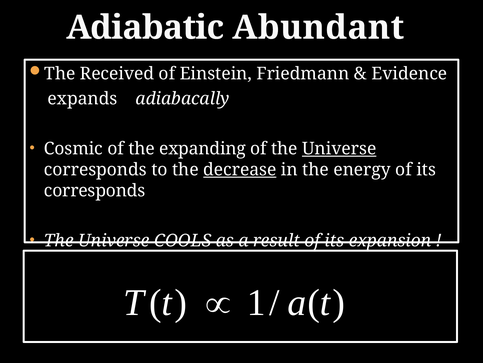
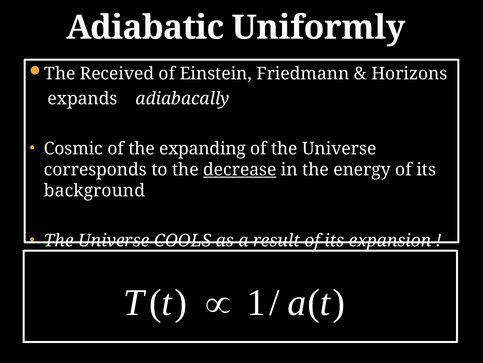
Abundant: Abundant -> Uniformly
Evidence: Evidence -> Horizons
Universe at (339, 148) underline: present -> none
corresponds at (95, 190): corresponds -> background
